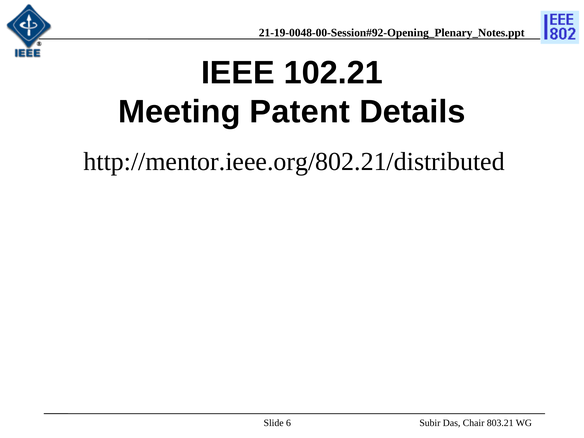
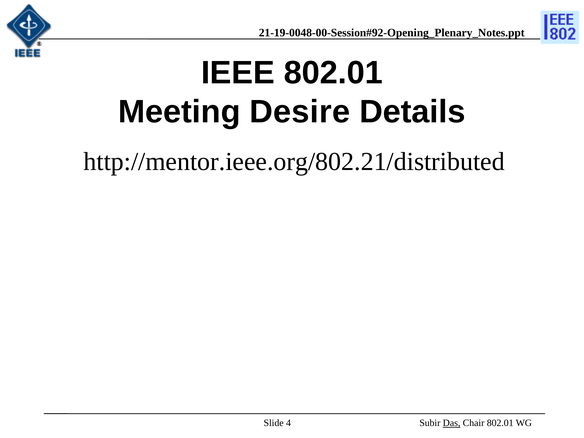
IEEE 102.21: 102.21 -> 802.01
Patent: Patent -> Desire
6: 6 -> 4
Das underline: none -> present
Chair 803.21: 803.21 -> 802.01
